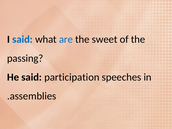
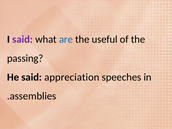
said at (22, 39) colour: blue -> purple
sweet: sweet -> useful
participation: participation -> appreciation
